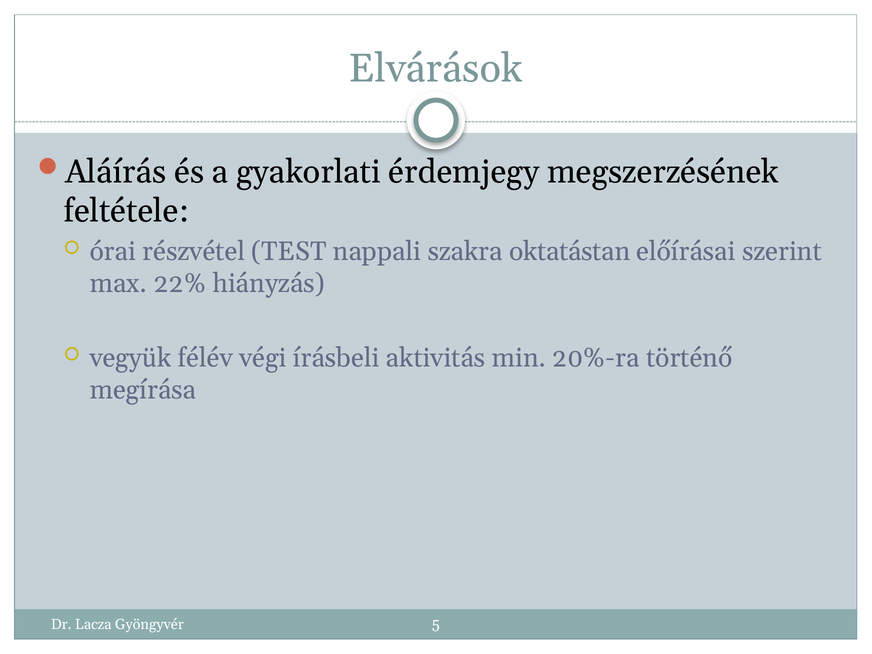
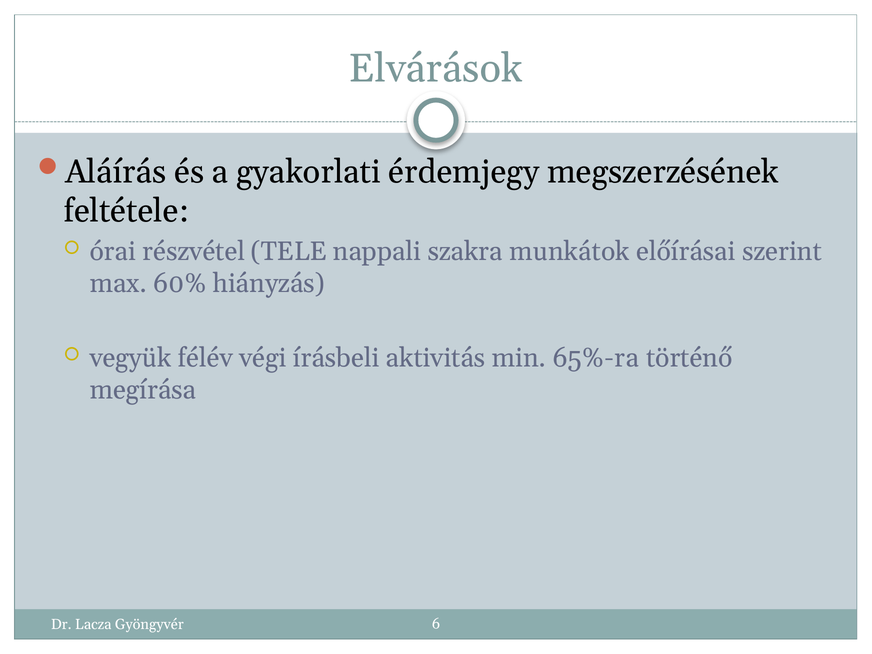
TEST: TEST -> TELE
oktatástan: oktatástan -> munkátok
22%: 22% -> 60%
20%-ra: 20%-ra -> 65%-ra
5: 5 -> 6
